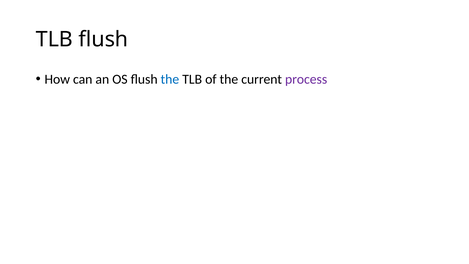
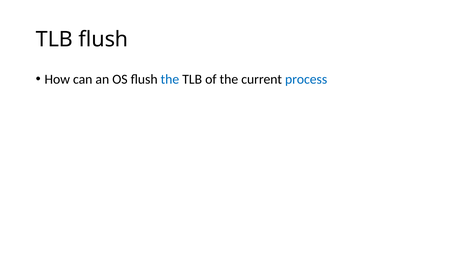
process colour: purple -> blue
